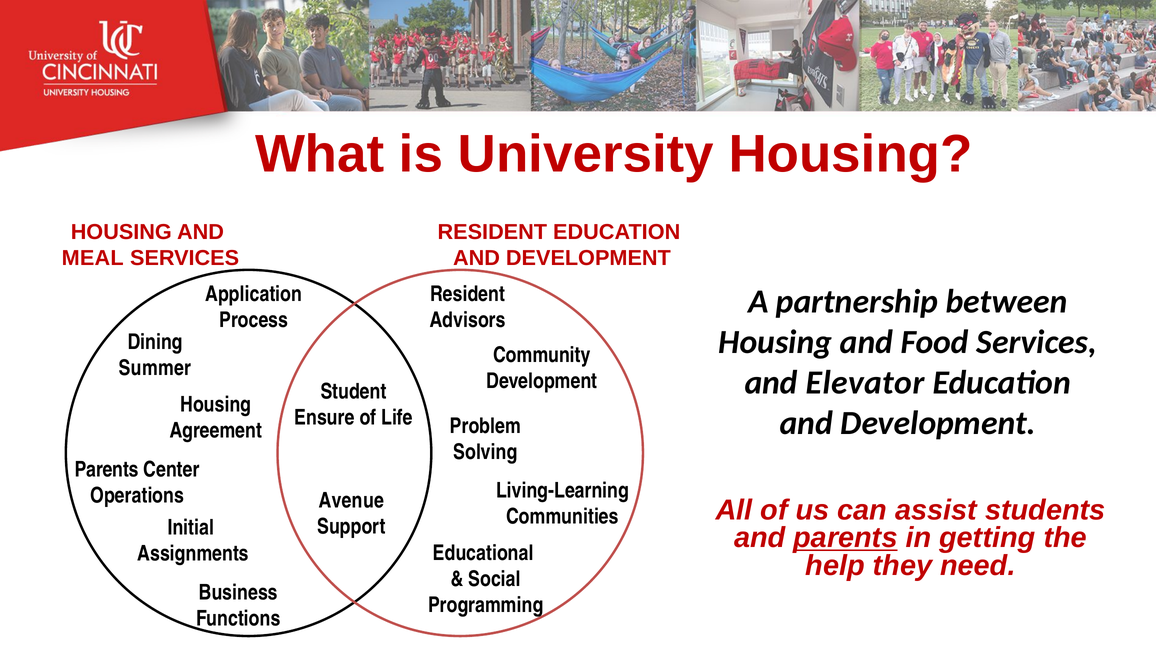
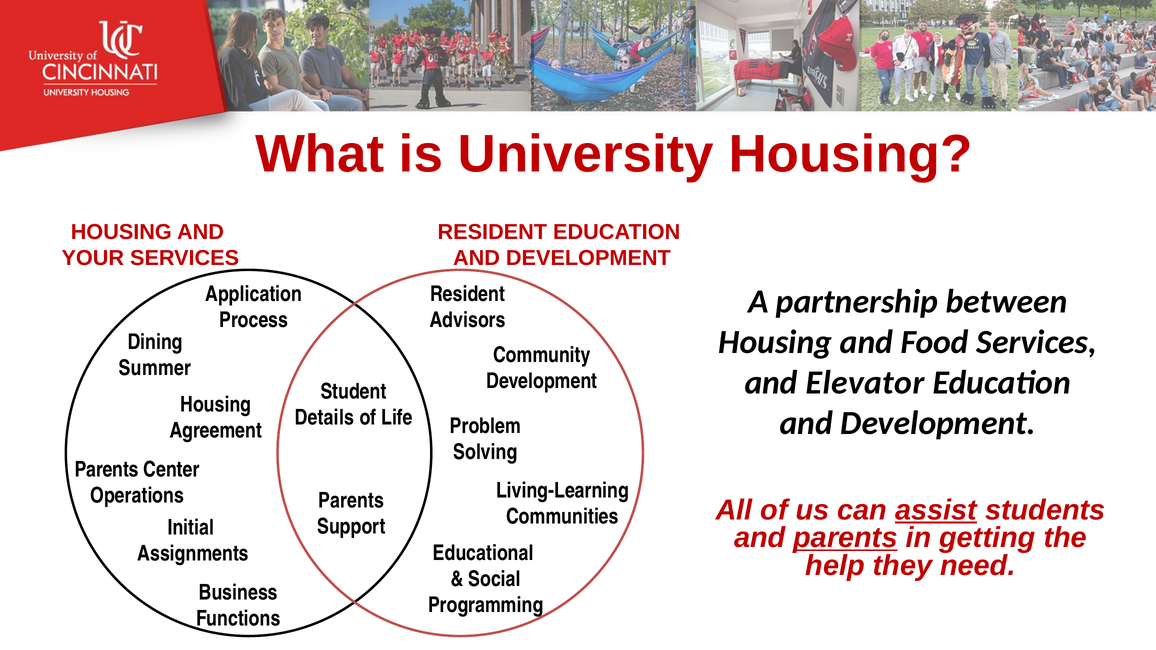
MEAL: MEAL -> YOUR
Ensure: Ensure -> Details
Avenue at (351, 501): Avenue -> Parents
assist underline: none -> present
